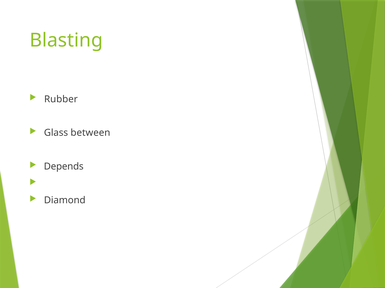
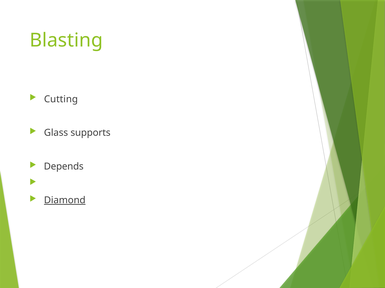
Rubber: Rubber -> Cutting
between: between -> supports
Diamond underline: none -> present
